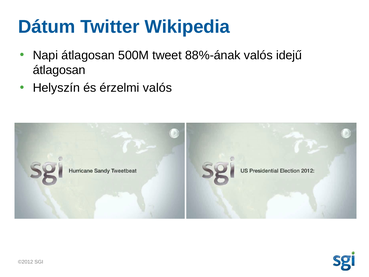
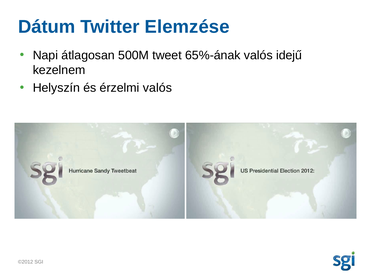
Wikipedia: Wikipedia -> Elemzése
88%-ának: 88%-ának -> 65%-ának
átlagosan at (59, 70): átlagosan -> kezelnem
